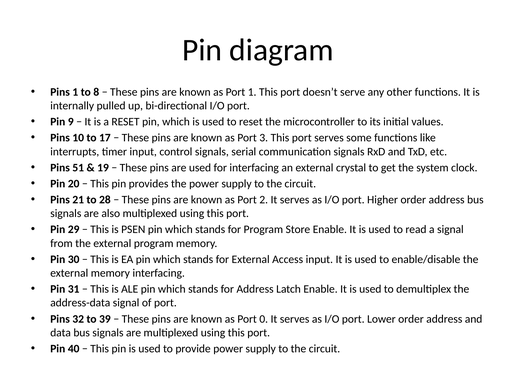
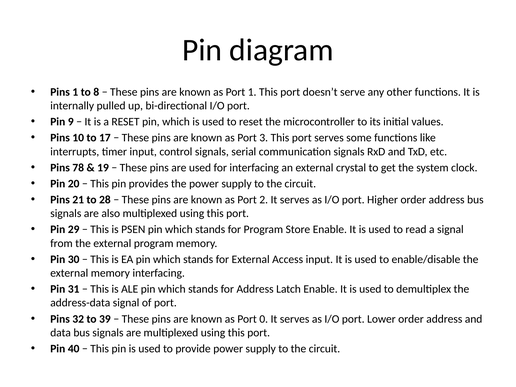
51: 51 -> 78
